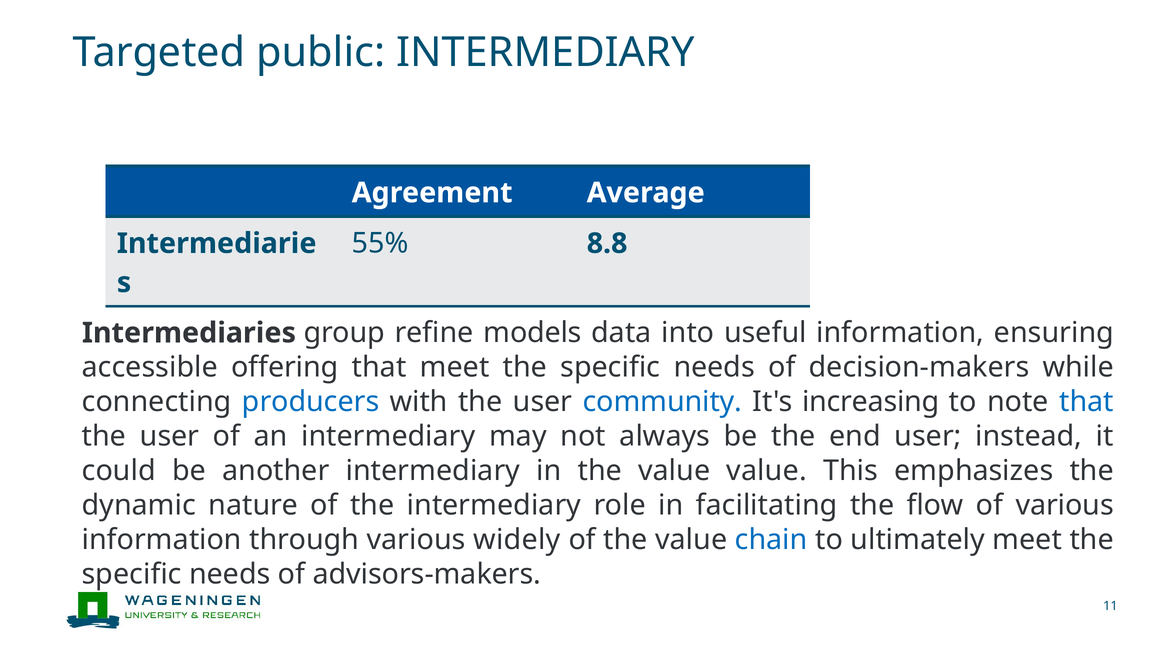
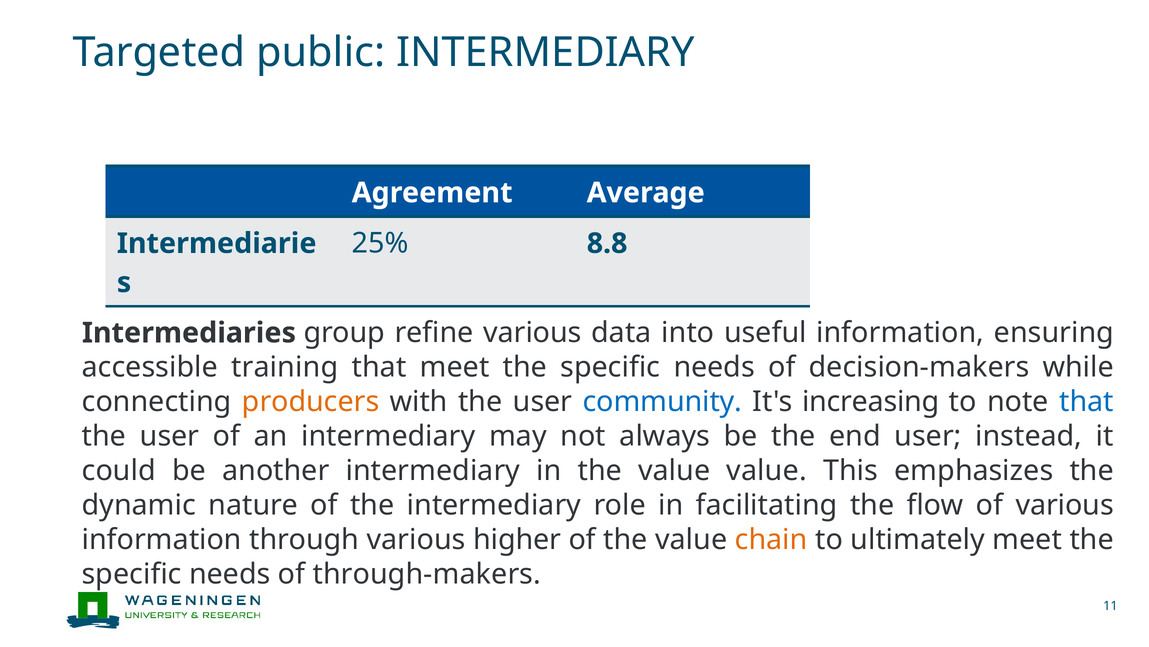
55%: 55% -> 25%
refine models: models -> various
offering: offering -> training
producers colour: blue -> orange
widely: widely -> higher
chain colour: blue -> orange
advisors-makers: advisors-makers -> through-makers
